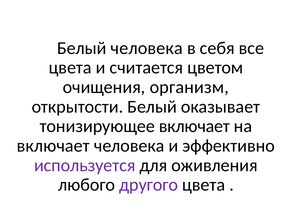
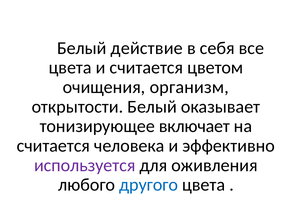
Белый человека: человека -> действие
включает at (53, 146): включает -> считается
другого colour: purple -> blue
